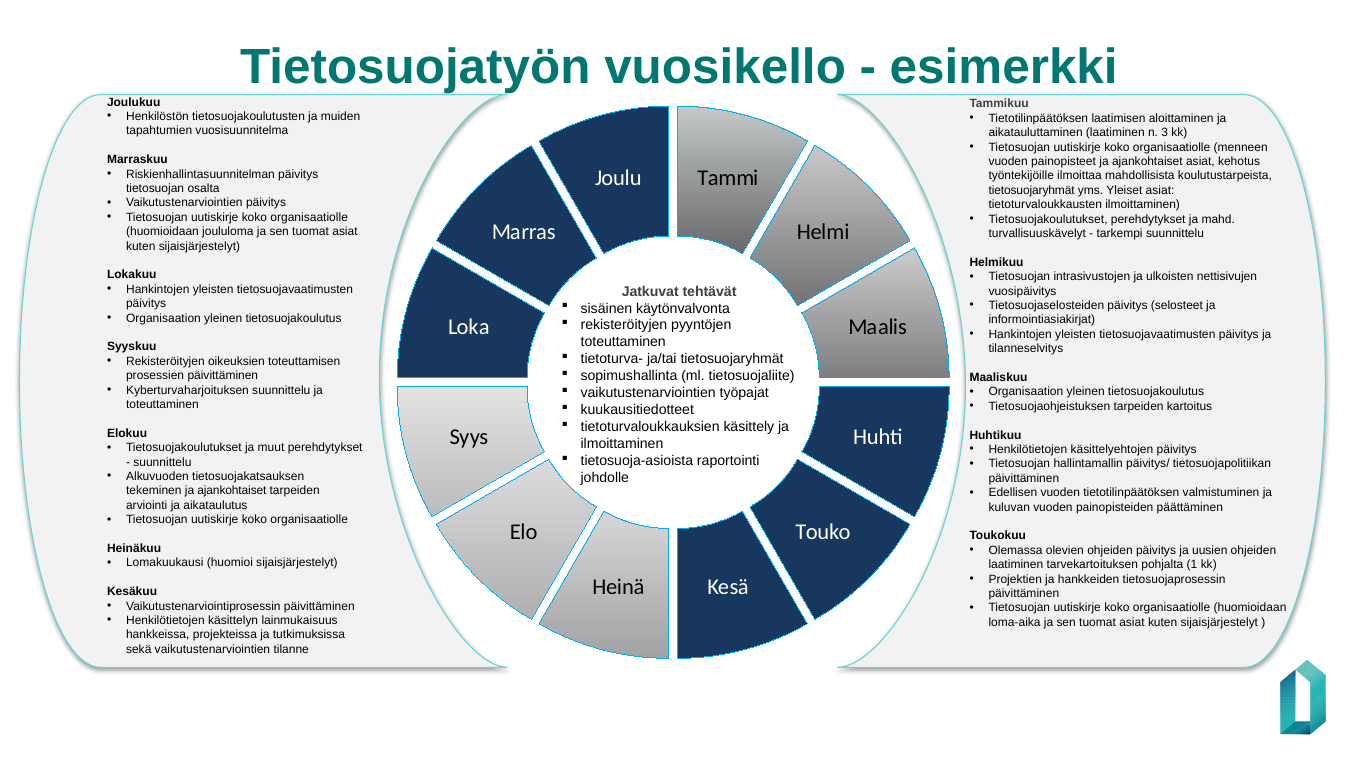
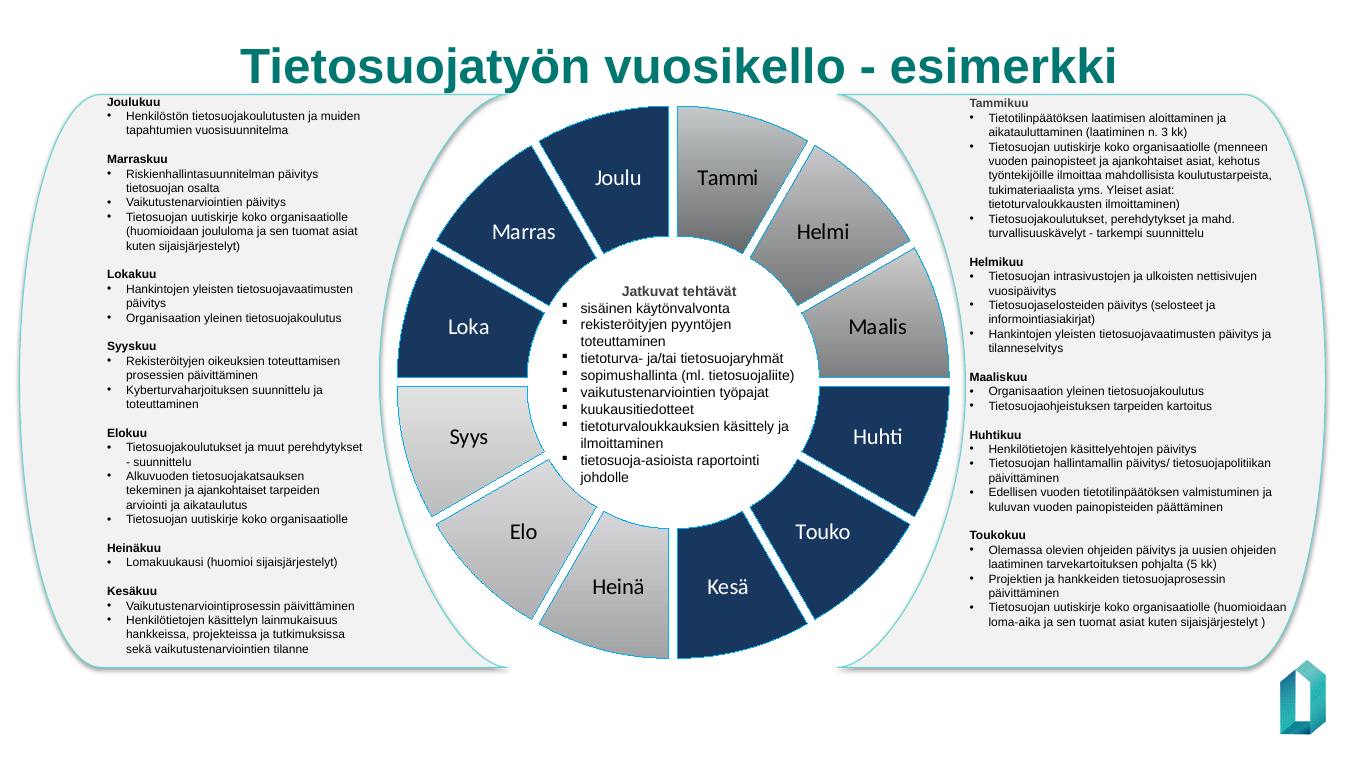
tietosuojaryhmät at (1032, 190): tietosuojaryhmät -> tukimateriaalista
1: 1 -> 5
